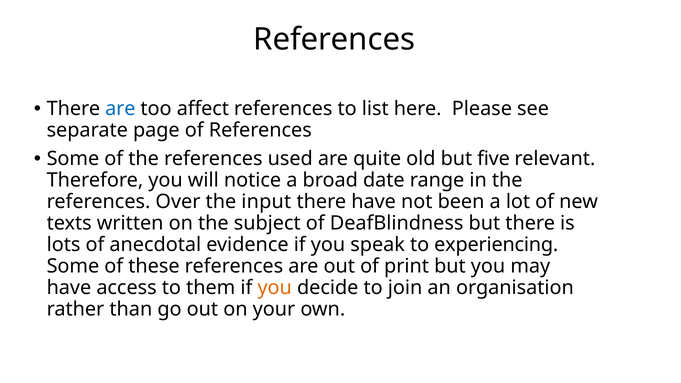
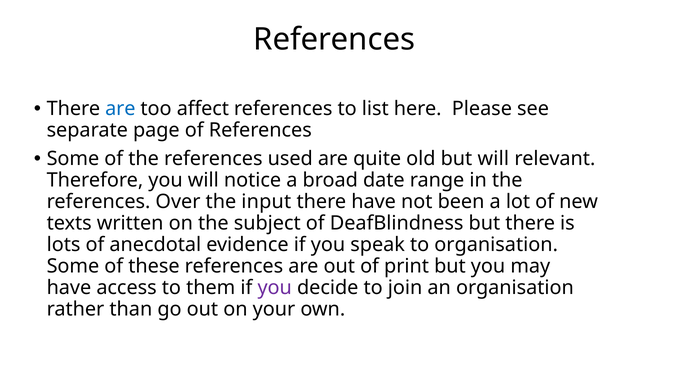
but five: five -> will
to experiencing: experiencing -> organisation
you at (275, 288) colour: orange -> purple
